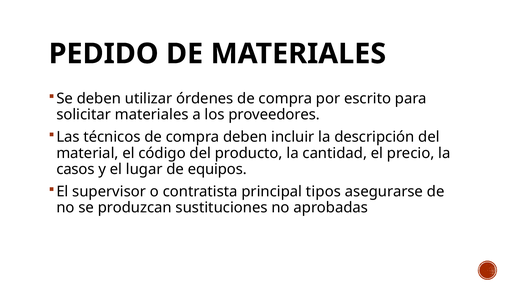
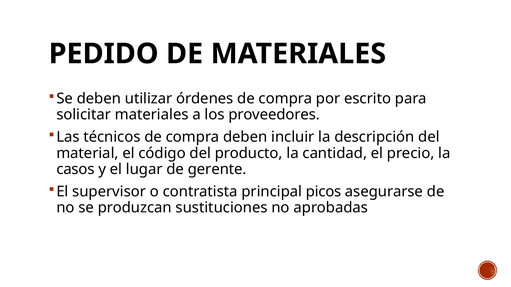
equipos: equipos -> gerente
tipos: tipos -> picos
